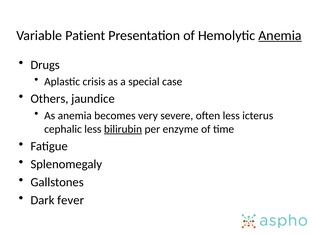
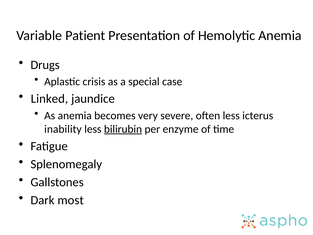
Anemia at (280, 35) underline: present -> none
Others: Others -> Linked
cephalic: cephalic -> inability
fever: fever -> most
